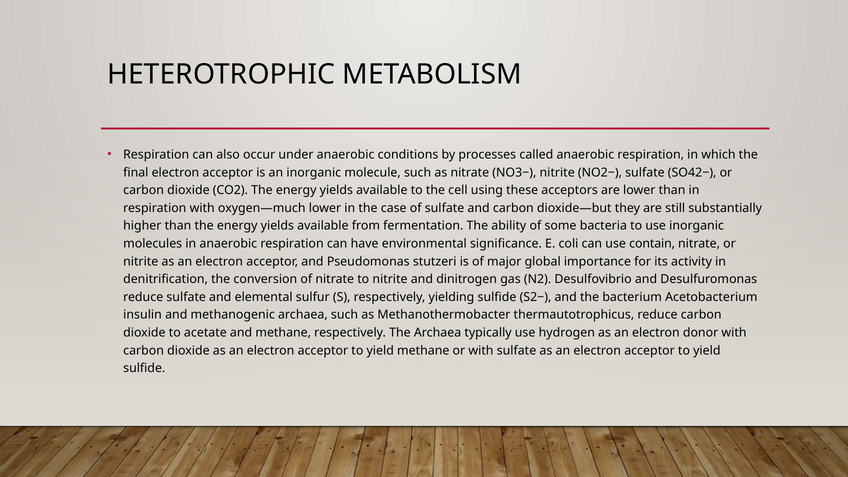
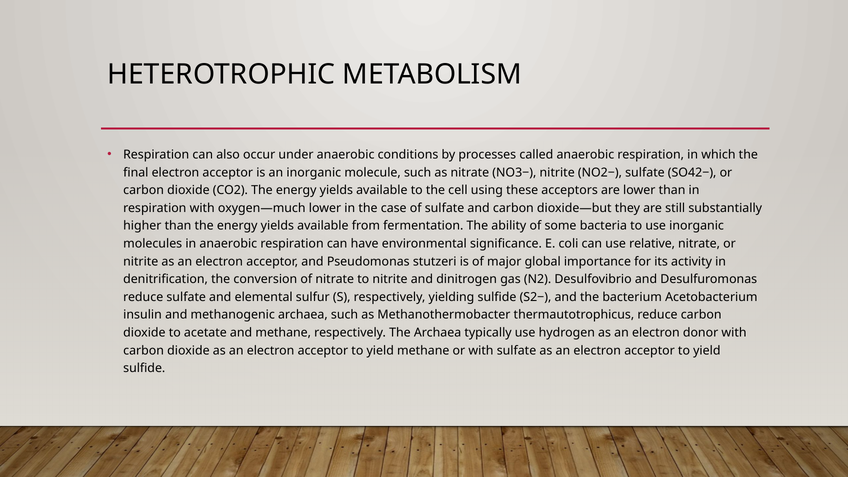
contain: contain -> relative
